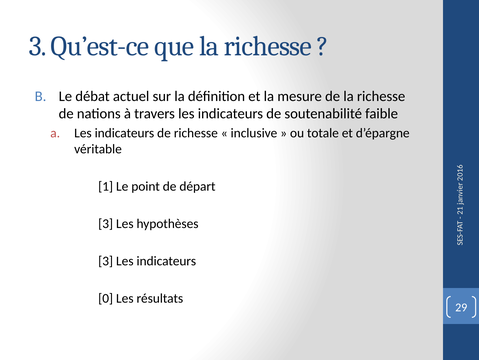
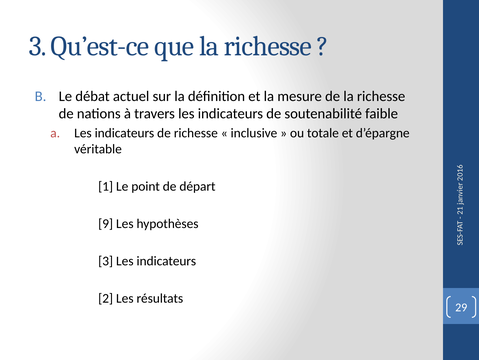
3 at (106, 223): 3 -> 9
0 at (106, 298): 0 -> 2
